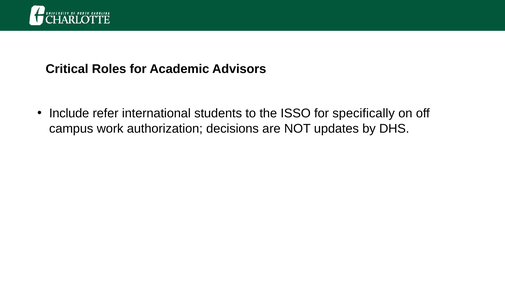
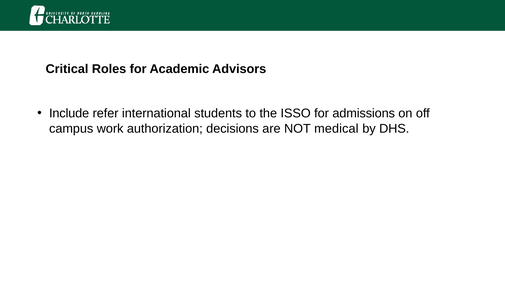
specifically: specifically -> admissions
updates: updates -> medical
